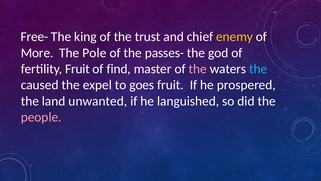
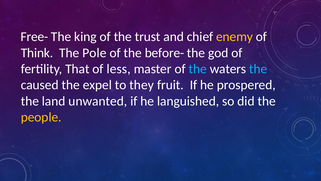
More: More -> Think
passes-: passes- -> before-
fertility Fruit: Fruit -> That
find: find -> less
the at (198, 69) colour: pink -> light blue
goes: goes -> they
people colour: pink -> yellow
